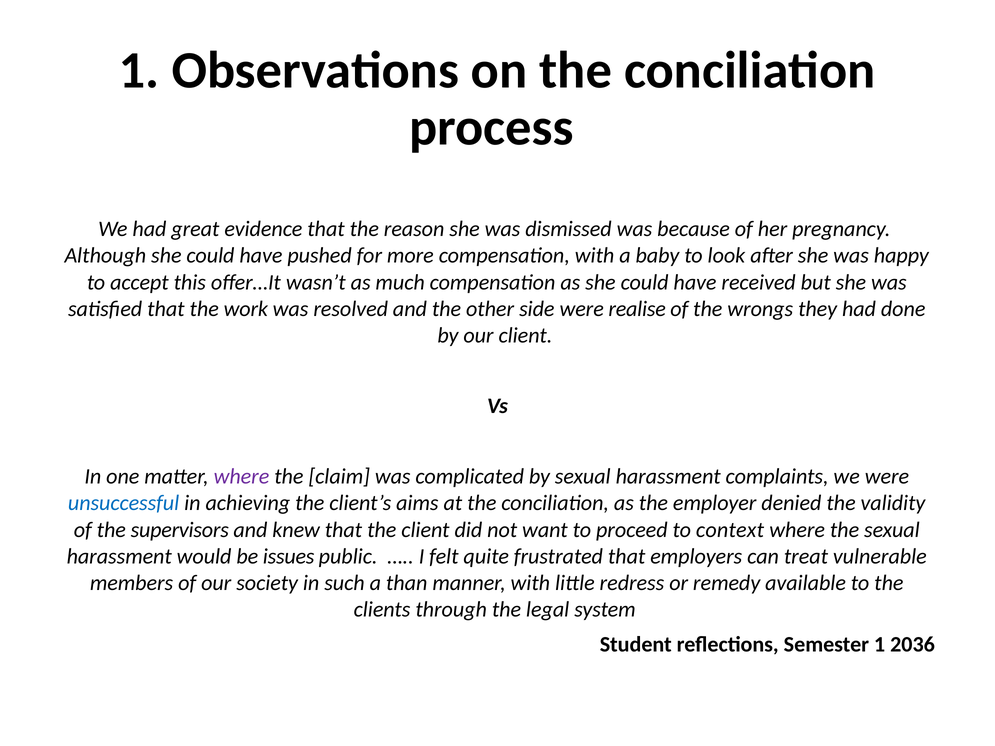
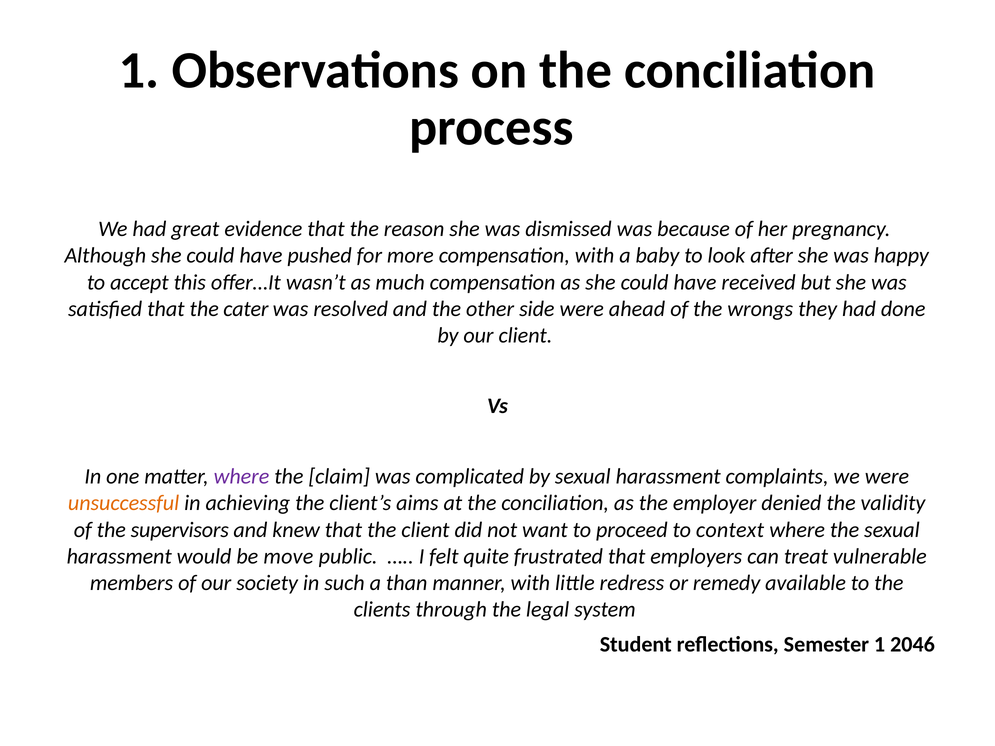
work: work -> cater
realise: realise -> ahead
unsuccessful colour: blue -> orange
issues: issues -> move
2036: 2036 -> 2046
